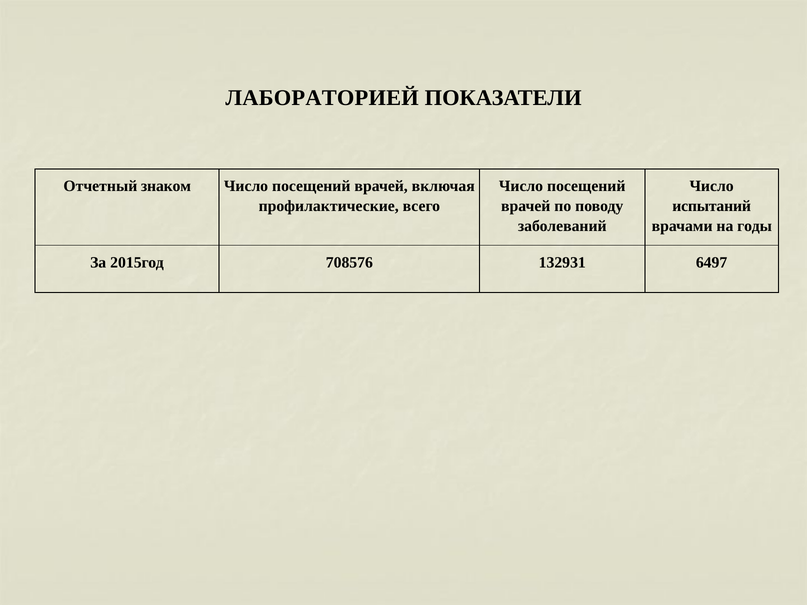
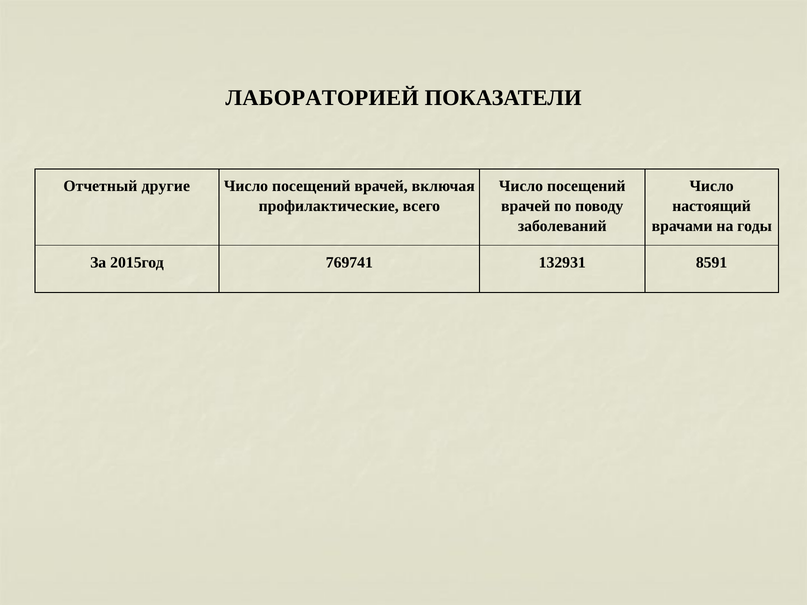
знаком: знаком -> другие
испытаний: испытаний -> настоящий
708576: 708576 -> 769741
6497: 6497 -> 8591
